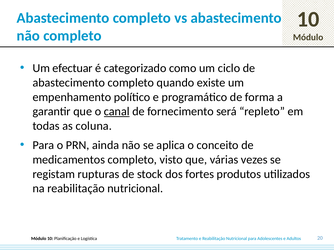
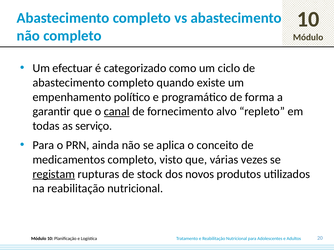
será: será -> alvo
coluna: coluna -> serviço
registam underline: none -> present
fortes: fortes -> novos
